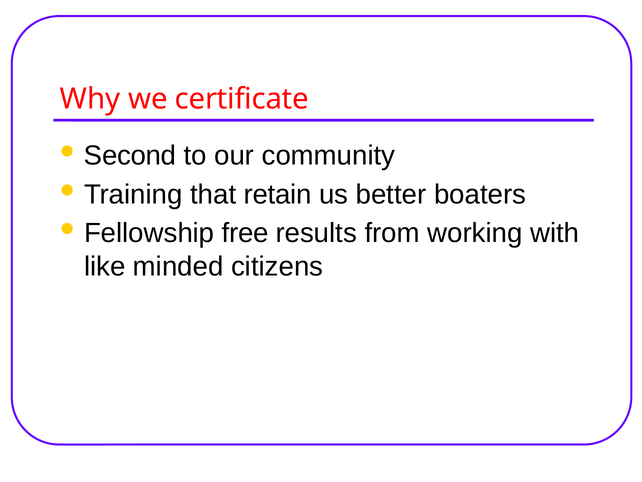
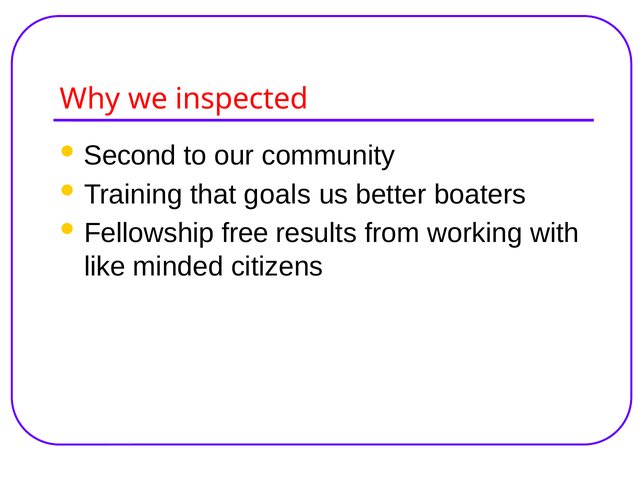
certificate: certificate -> inspected
retain: retain -> goals
